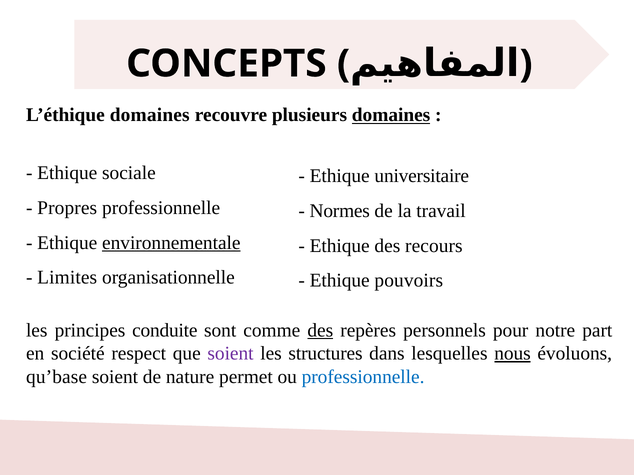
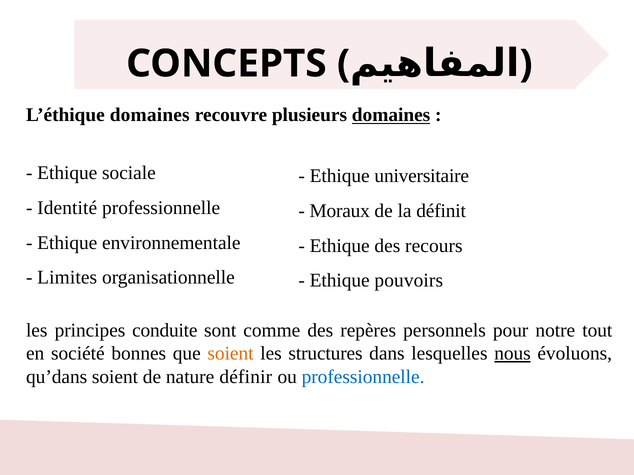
Propres: Propres -> Identité
Normes: Normes -> Moraux
travail: travail -> définit
environnementale underline: present -> none
des at (320, 331) underline: present -> none
part: part -> tout
respect: respect -> bonnes
soient at (231, 354) colour: purple -> orange
qu’base: qu’base -> qu’dans
permet: permet -> définir
